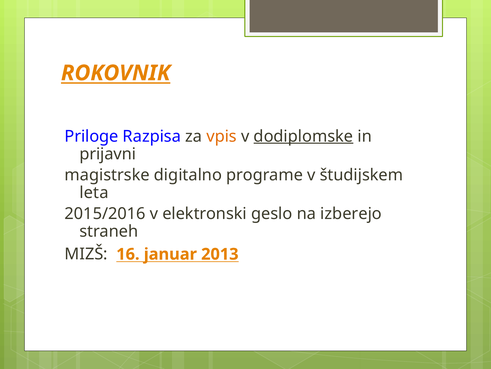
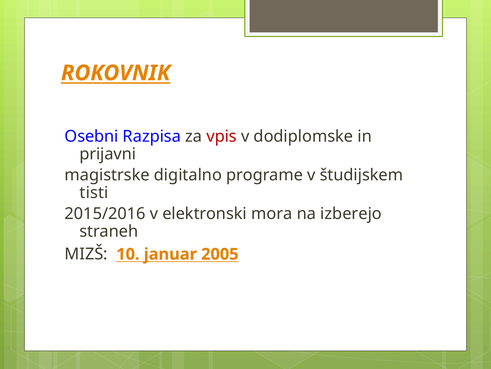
Priloge: Priloge -> Osebni
vpis colour: orange -> red
dodiplomske underline: present -> none
leta: leta -> tisti
geslo: geslo -> mora
16: 16 -> 10
2013: 2013 -> 2005
